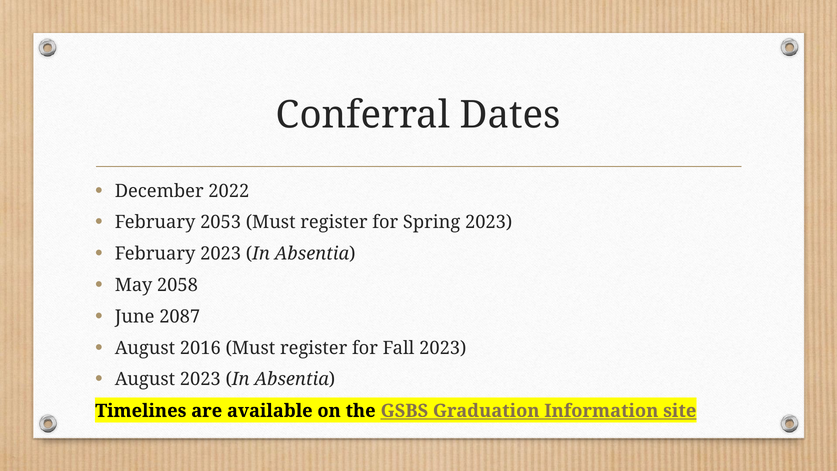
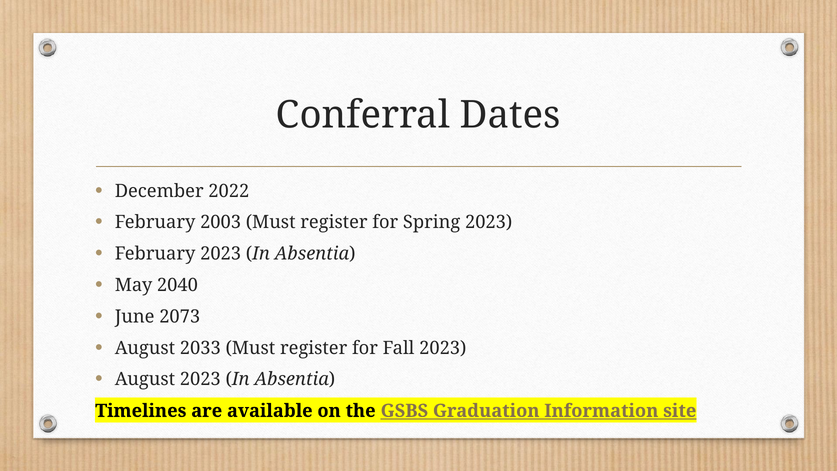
2053: 2053 -> 2003
2058: 2058 -> 2040
2087: 2087 -> 2073
2016: 2016 -> 2033
